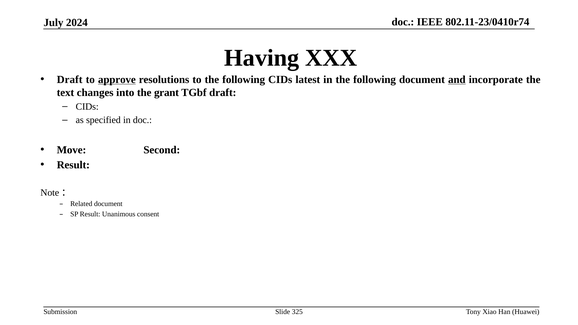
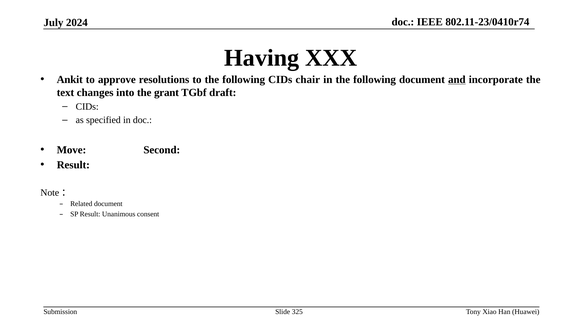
Draft at (70, 80): Draft -> Ankit
approve underline: present -> none
latest: latest -> chair
